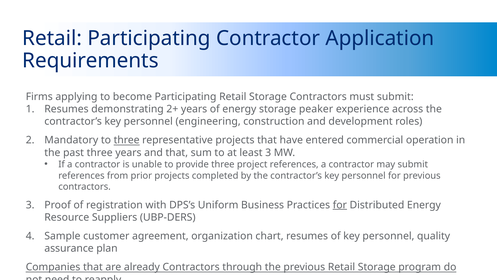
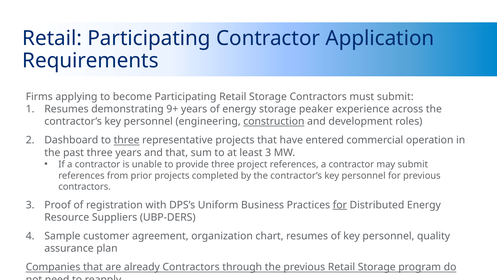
2+: 2+ -> 9+
construction underline: none -> present
Mandatory: Mandatory -> Dashboard
